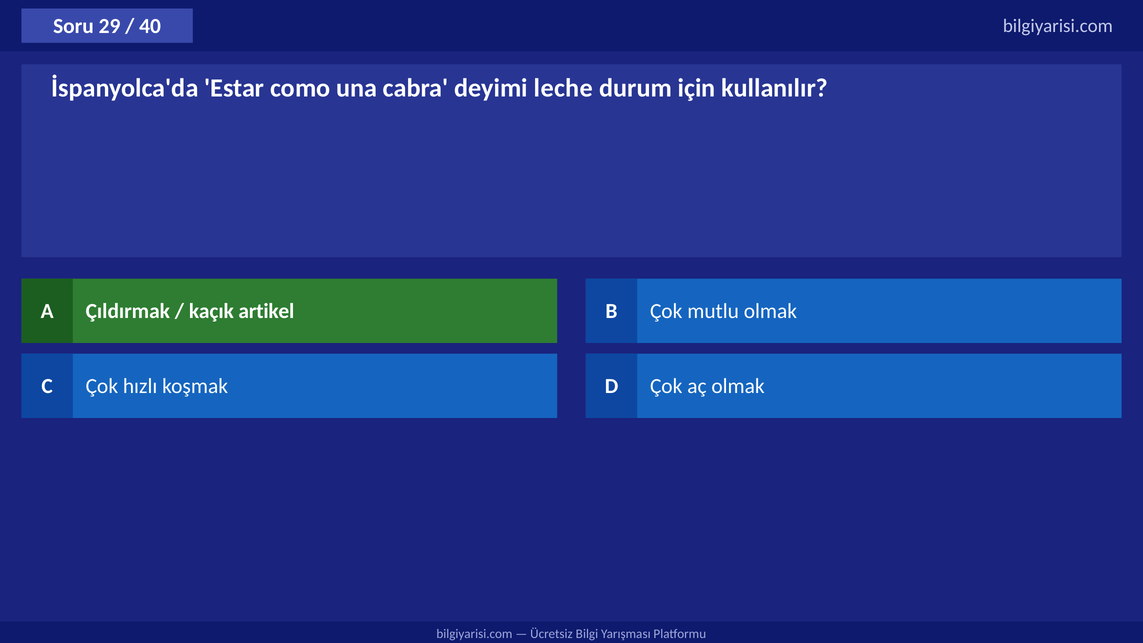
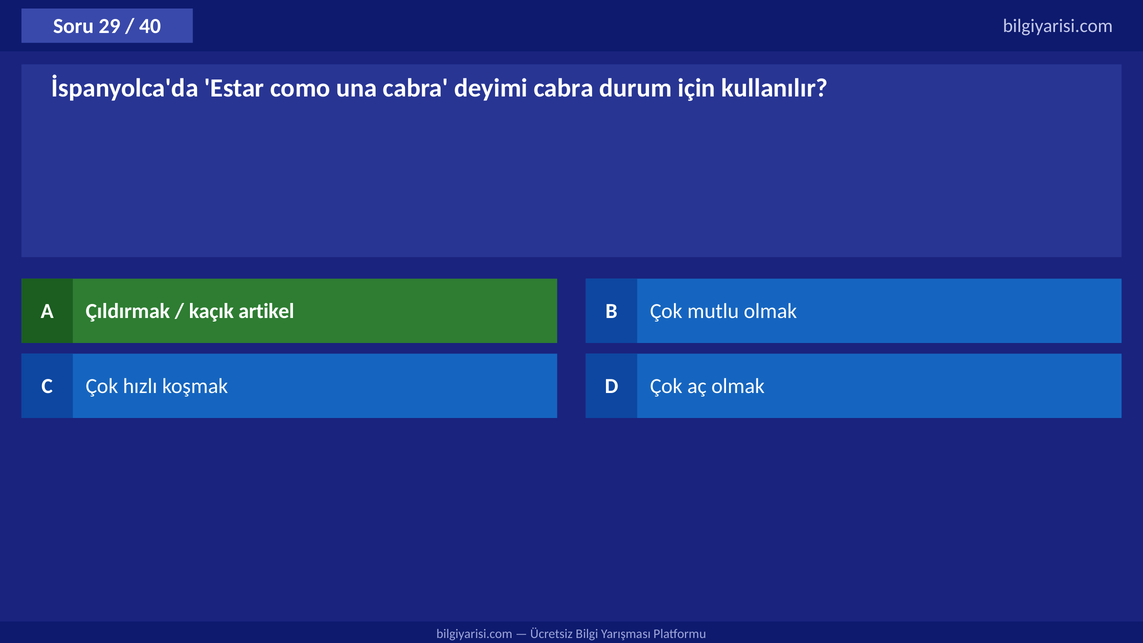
deyimi leche: leche -> cabra
